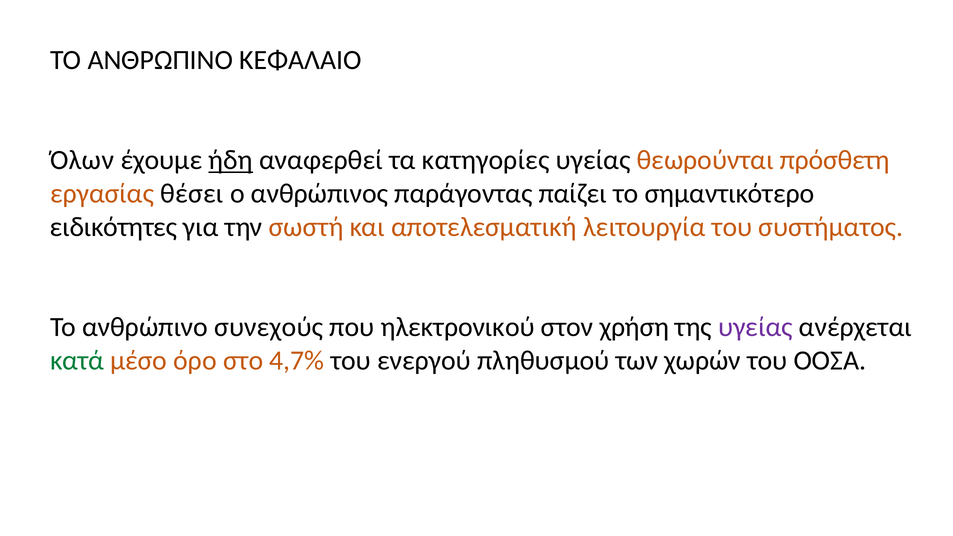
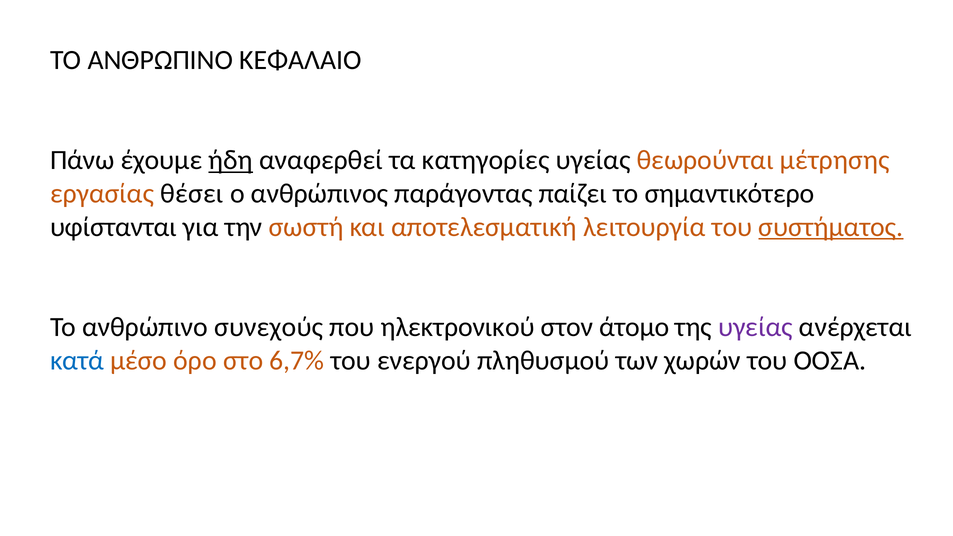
Όλων: Όλων -> Πάνω
πρόσθετη: πρόσθετη -> μέτρησης
ειδικότητες: ειδικότητες -> υφίστανται
συστήματος underline: none -> present
χρήση: χρήση -> άτομο
κατά colour: green -> blue
4,7%: 4,7% -> 6,7%
